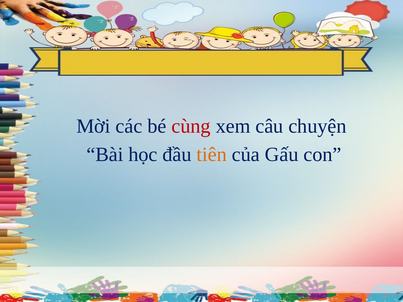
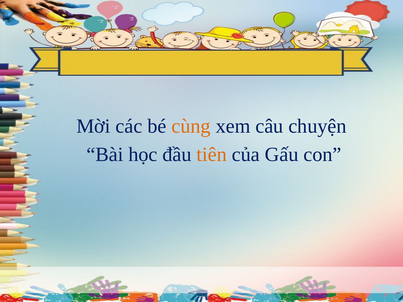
cùng colour: red -> orange
